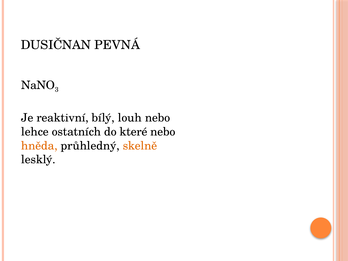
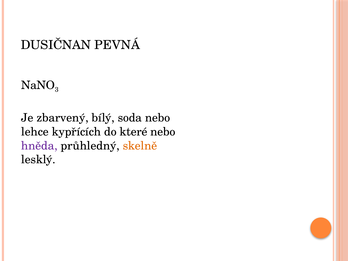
reaktivní: reaktivní -> zbarvený
louh: louh -> soda
ostatních: ostatních -> kypřících
hněda colour: orange -> purple
